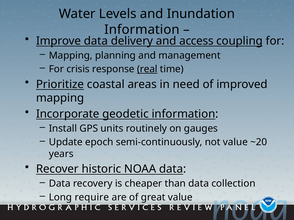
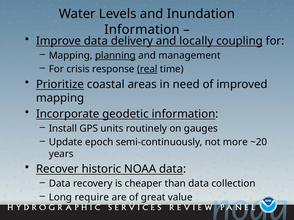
access: access -> locally
planning underline: none -> present
not value: value -> more
